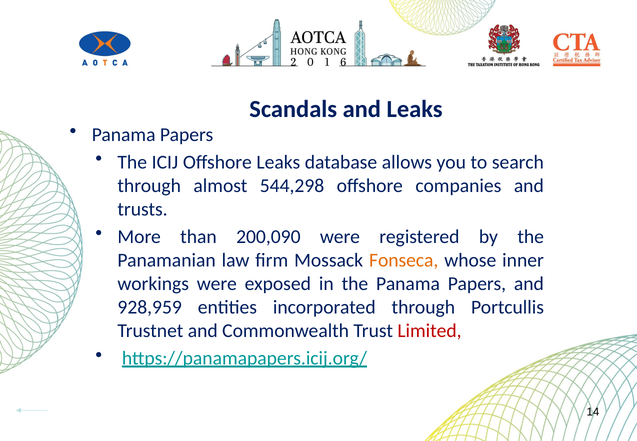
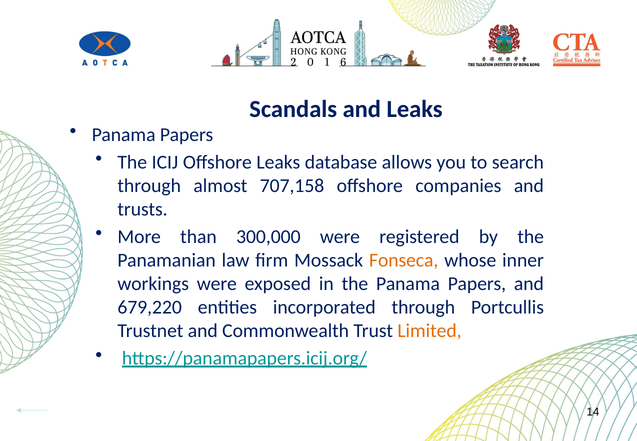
544,298: 544,298 -> 707,158
200,090: 200,090 -> 300,000
928,959: 928,959 -> 679,220
Limited colour: red -> orange
